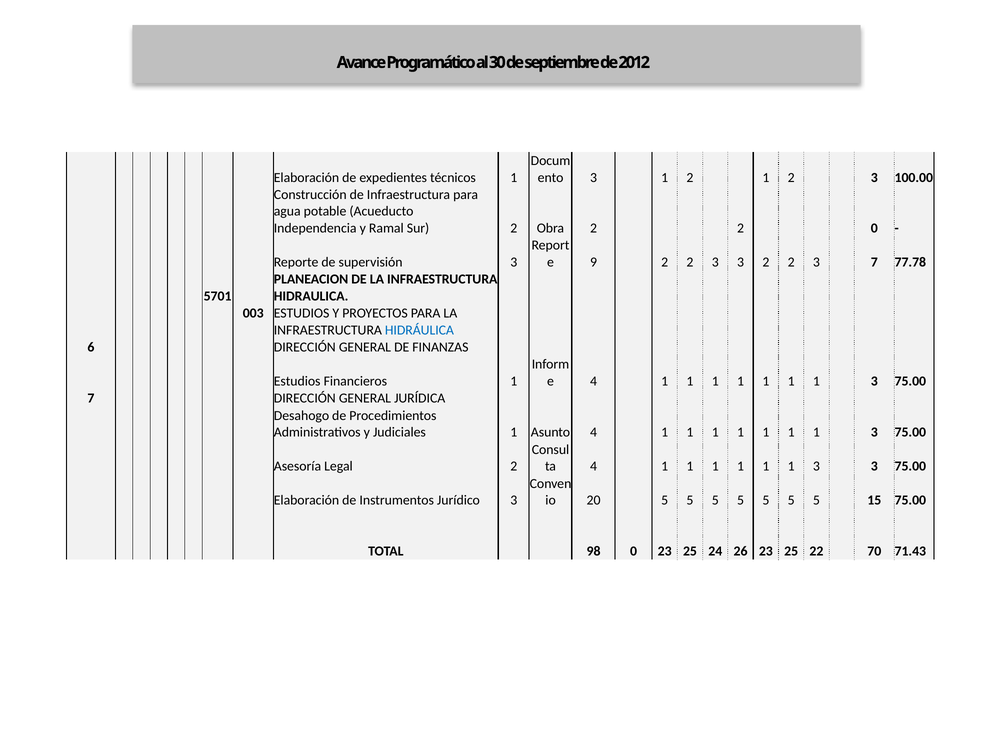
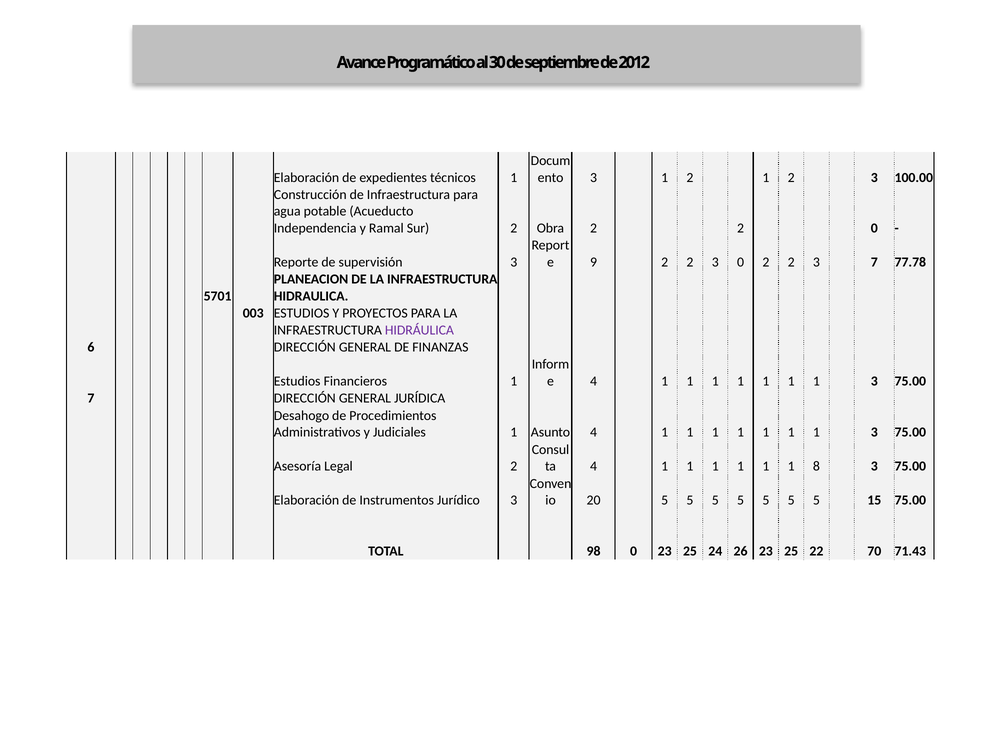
2 3 3: 3 -> 0
HIDRÁULICA colour: blue -> purple
3 at (816, 466): 3 -> 8
